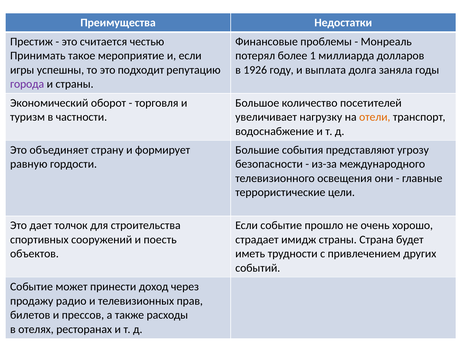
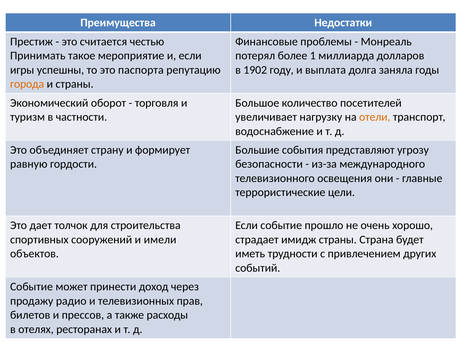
подходит: подходит -> паспорта
1926: 1926 -> 1902
города colour: purple -> orange
поесть: поесть -> имели
